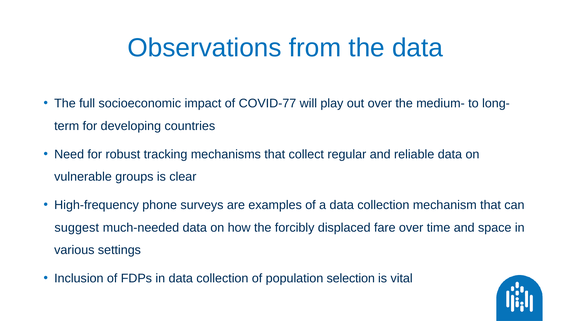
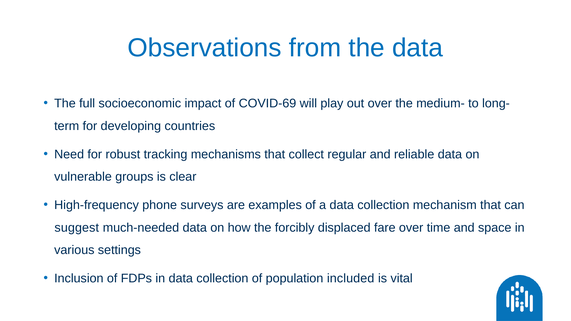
COVID-77: COVID-77 -> COVID-69
selection: selection -> included
